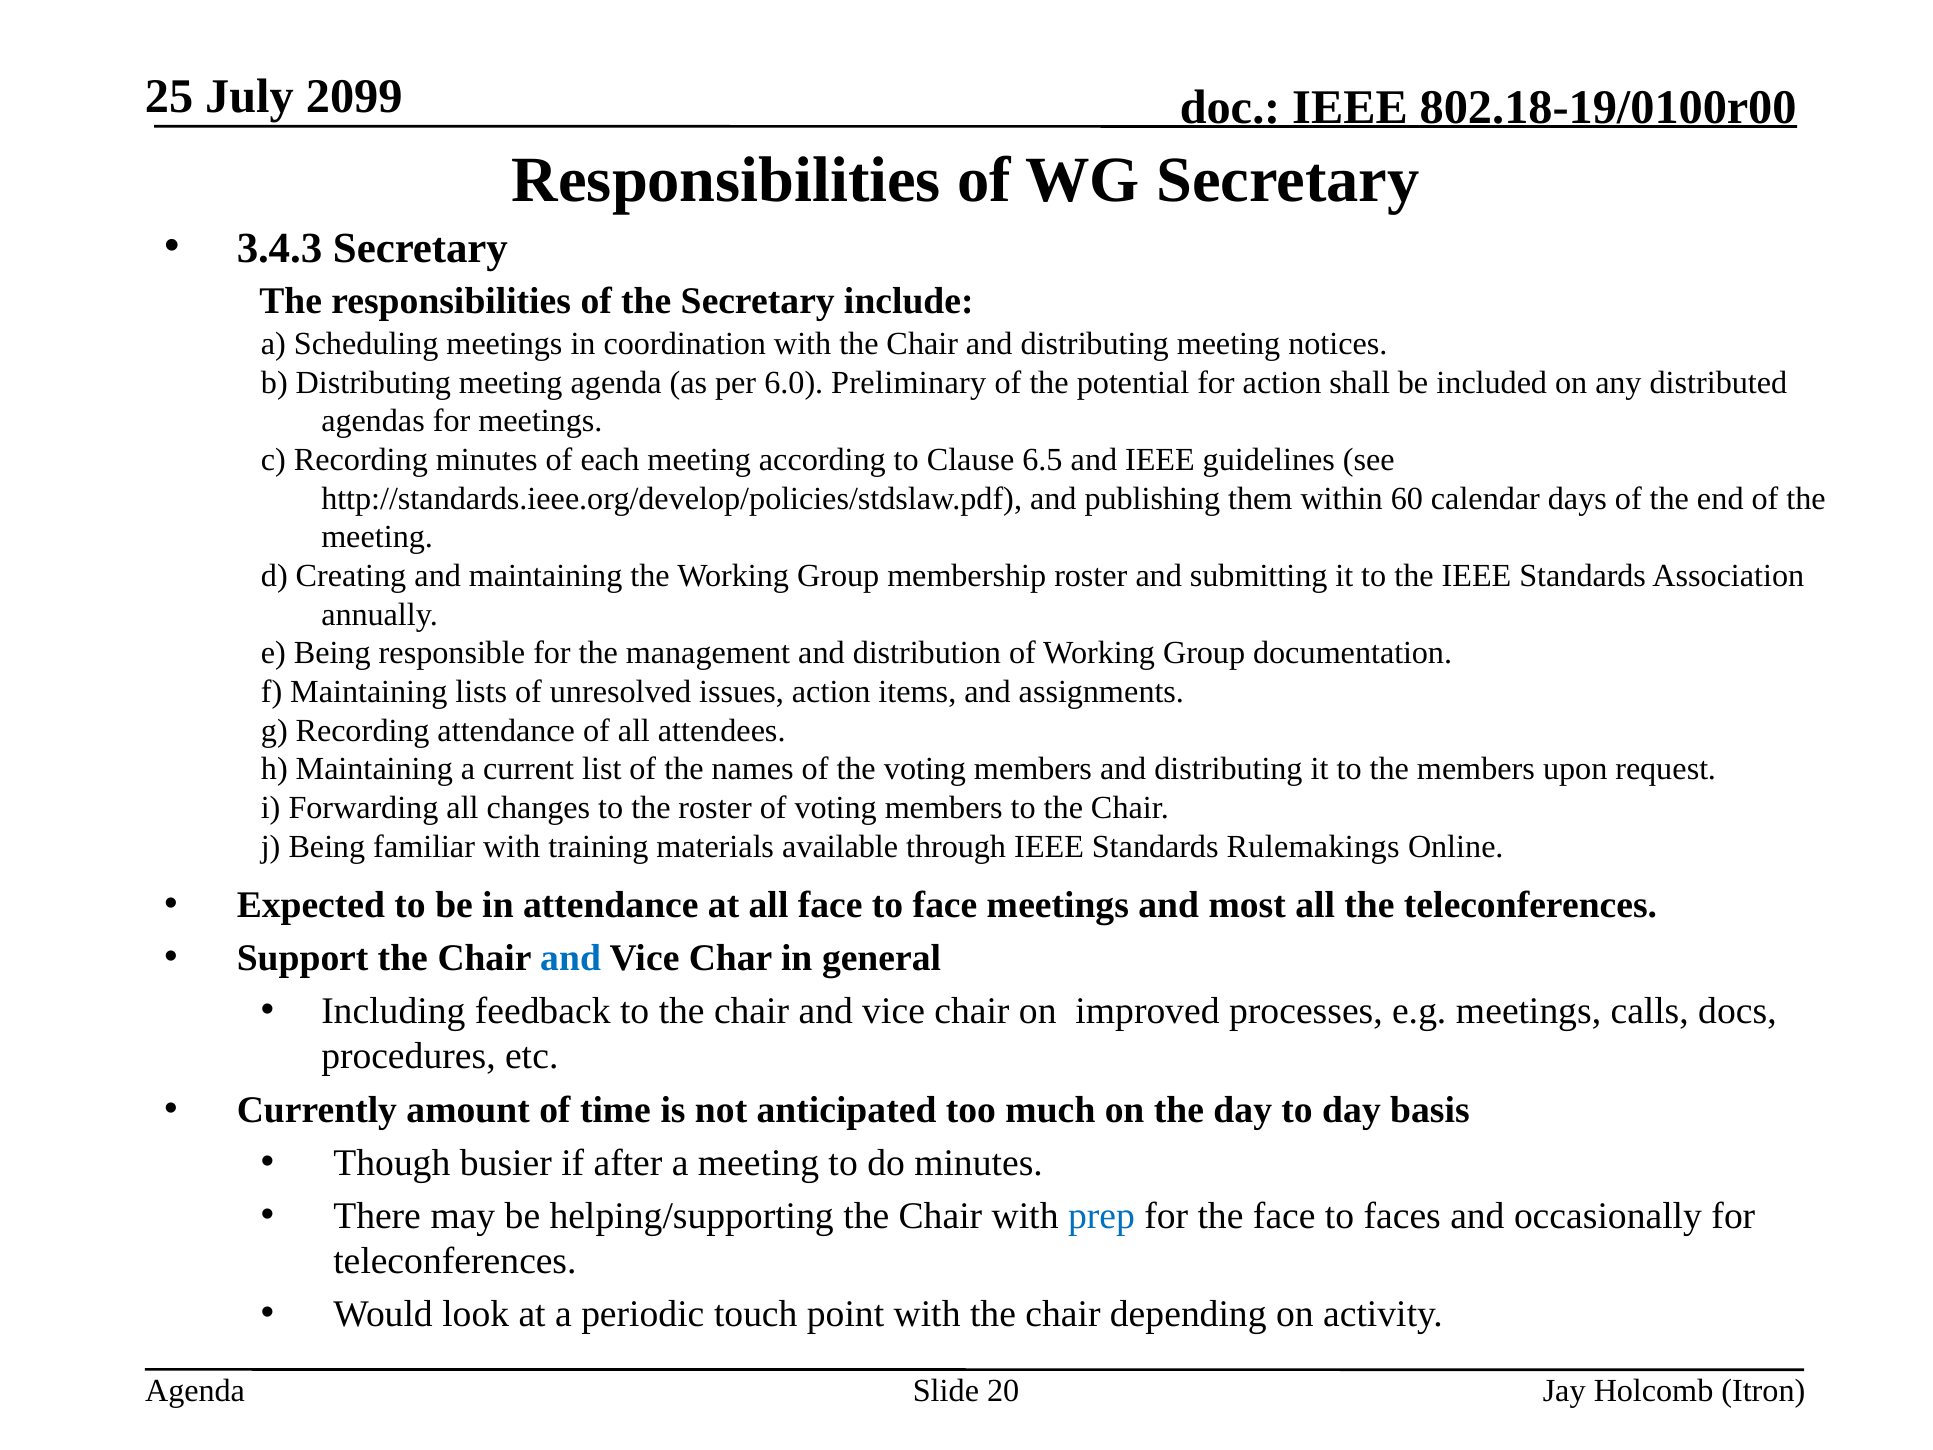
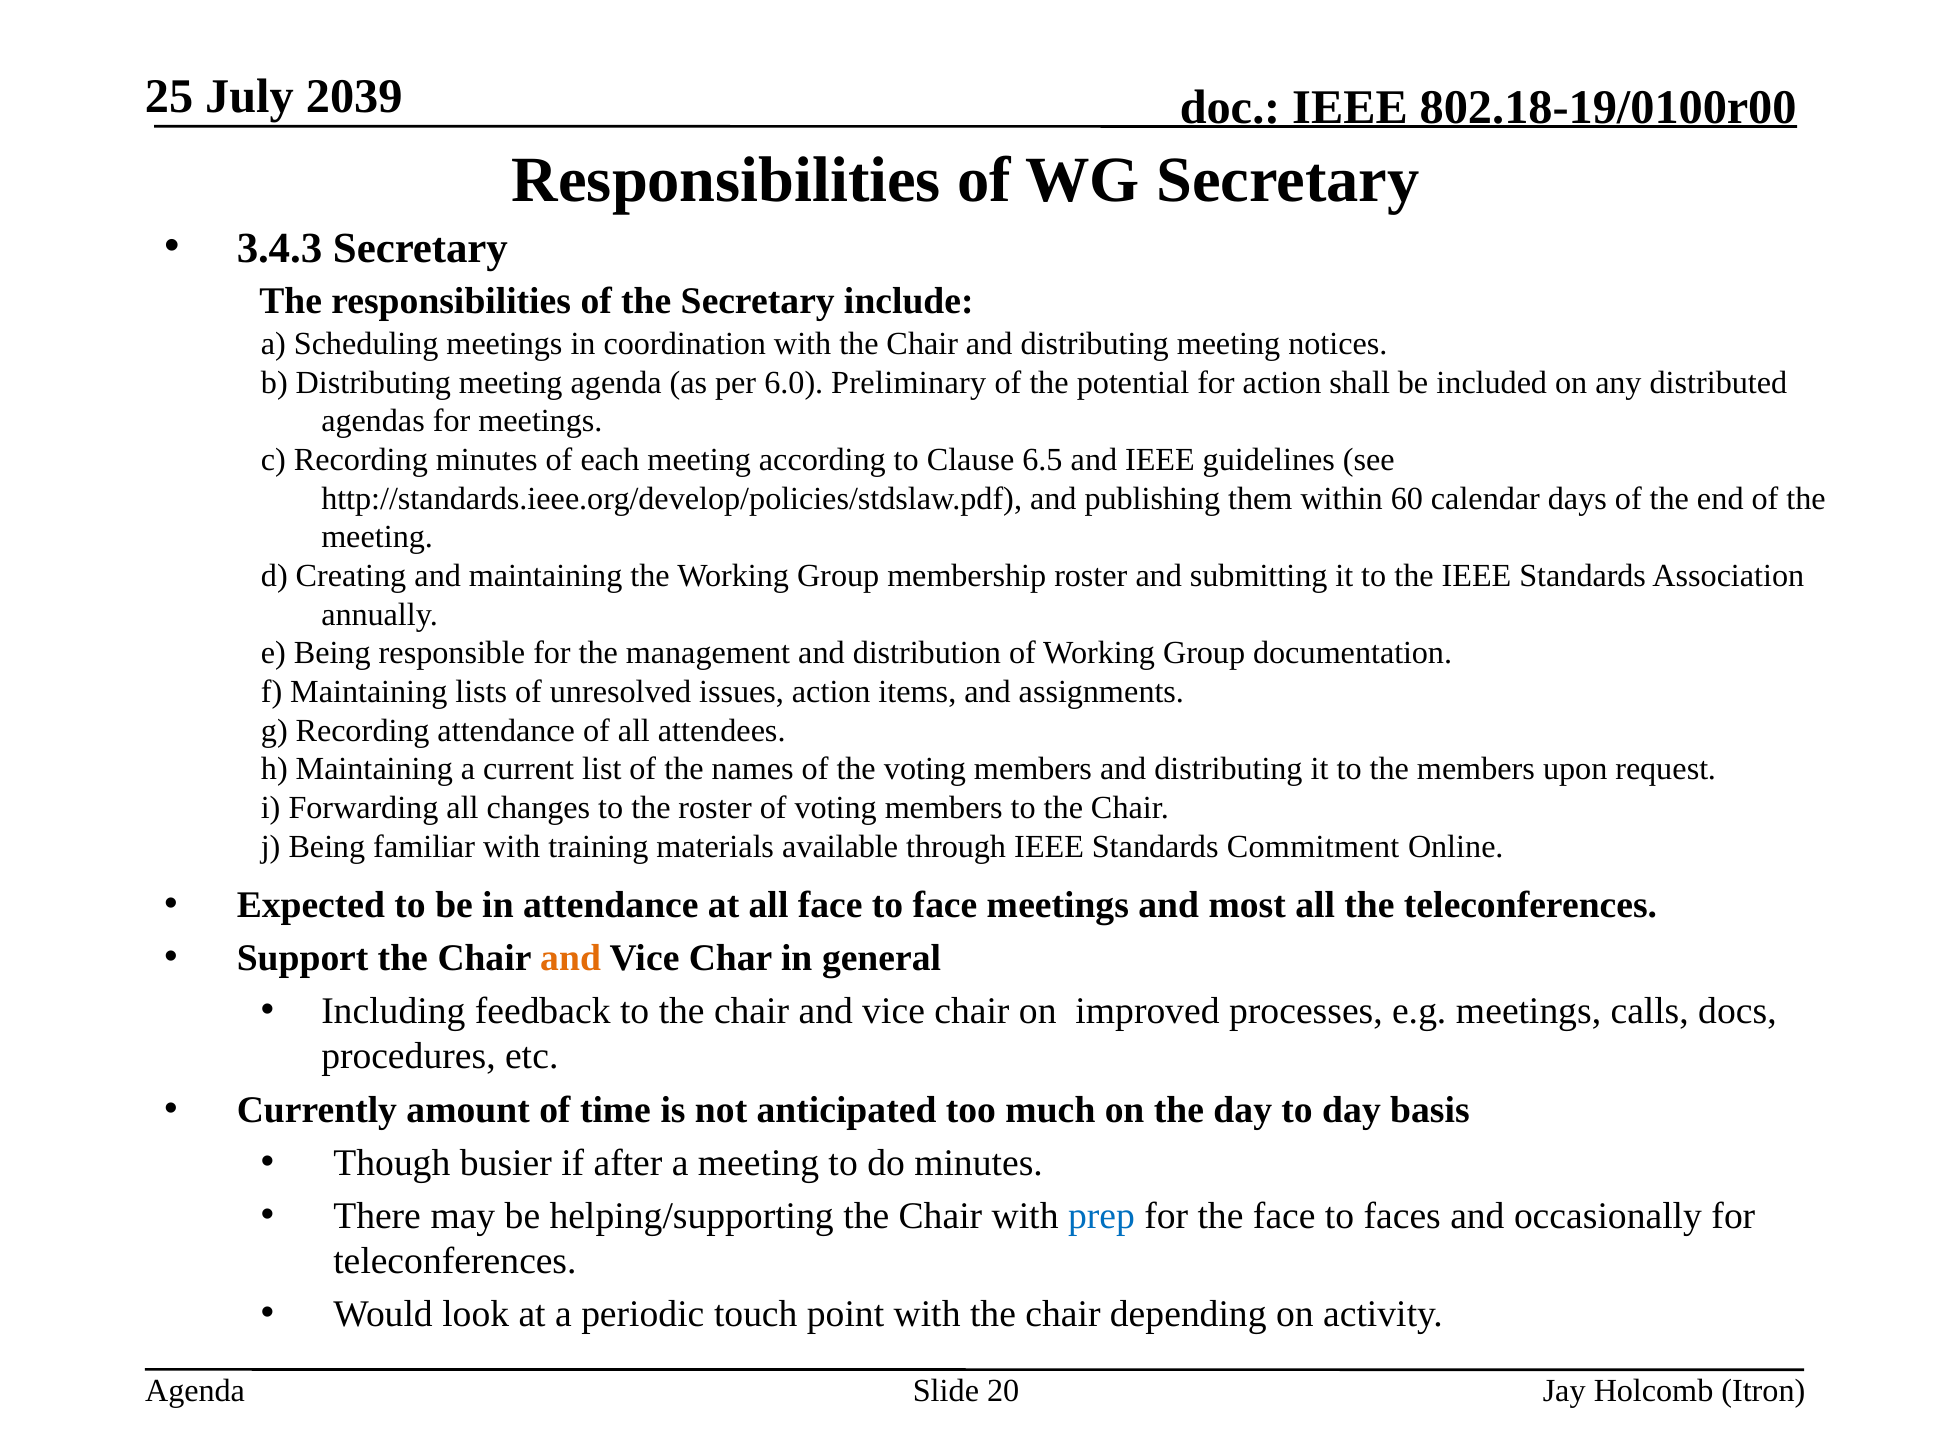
2099: 2099 -> 2039
Rulemakings: Rulemakings -> Commitment
and at (571, 958) colour: blue -> orange
